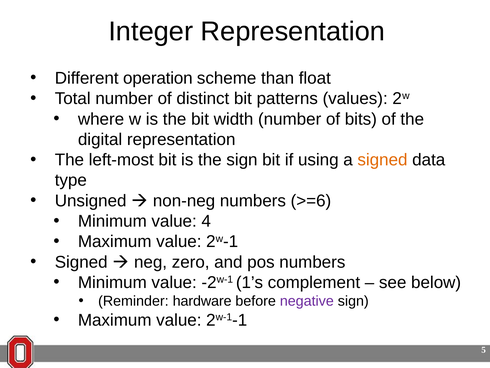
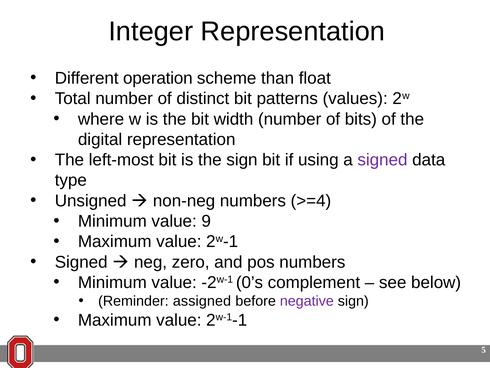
signed at (382, 160) colour: orange -> purple
>=6: >=6 -> >=4
4: 4 -> 9
1’s: 1’s -> 0’s
hardware: hardware -> assigned
